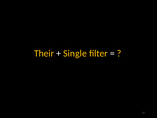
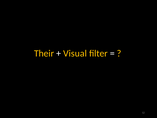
Single: Single -> Visual
